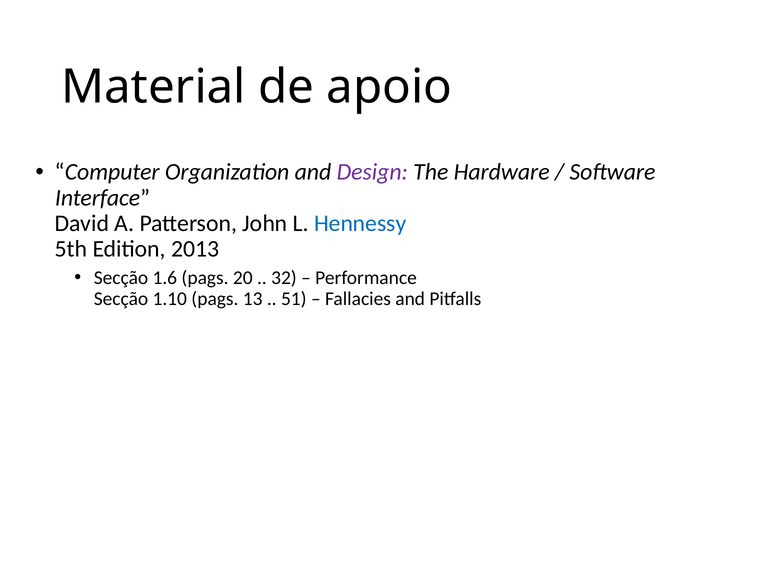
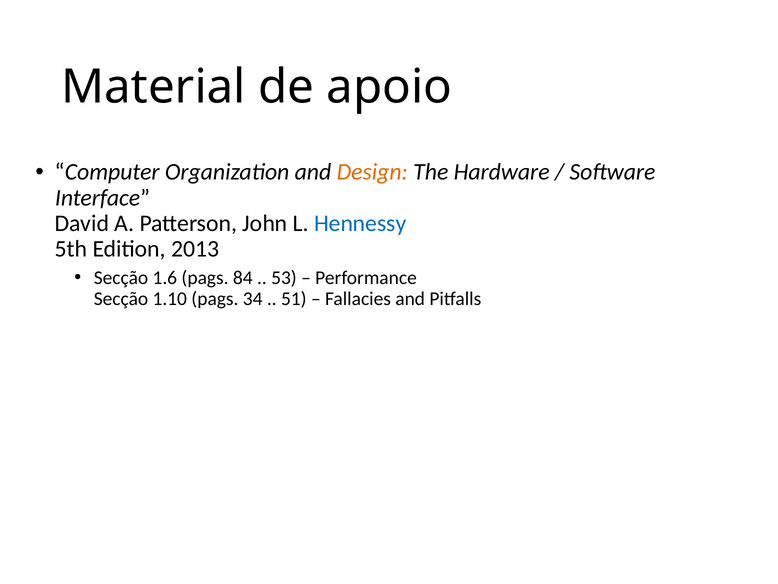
Design colour: purple -> orange
20: 20 -> 84
32: 32 -> 53
13: 13 -> 34
